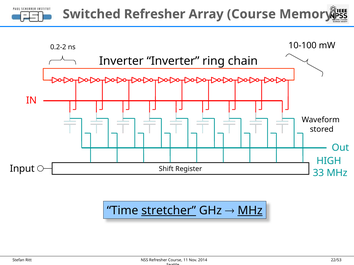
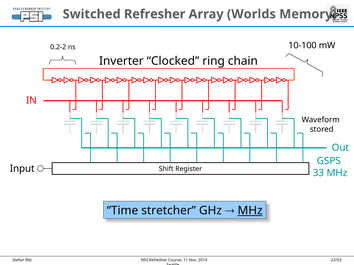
Array Course: Course -> Worlds
Inverter Inverter: Inverter -> Clocked
HIGH: HIGH -> GSPS
stretcher underline: present -> none
